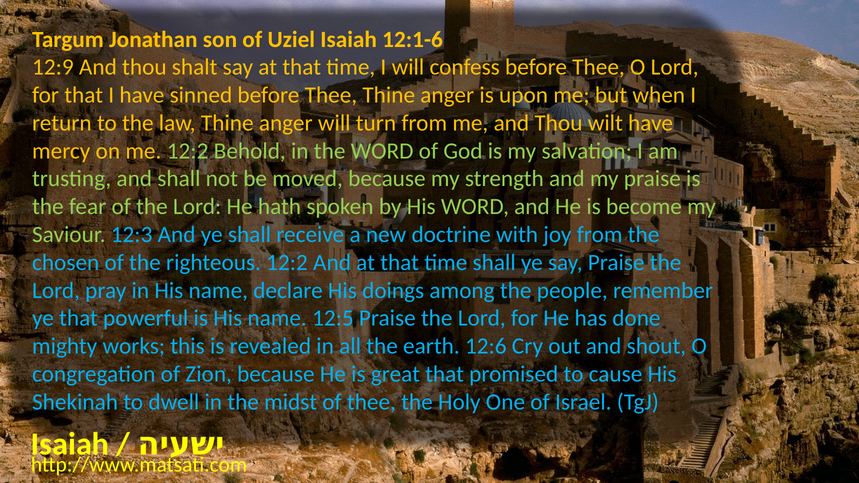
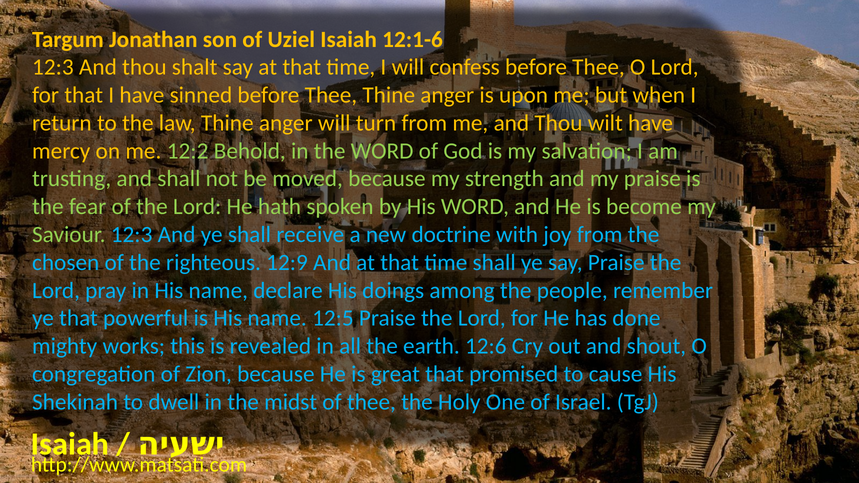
12:9 at (53, 67): 12:9 -> 12:3
righteous 12:2: 12:2 -> 12:9
